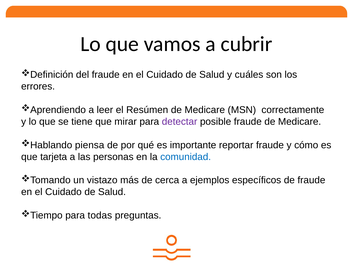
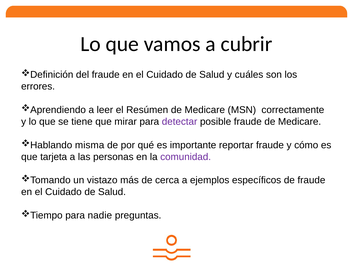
piensa: piensa -> misma
comunidad colour: blue -> purple
todas: todas -> nadie
